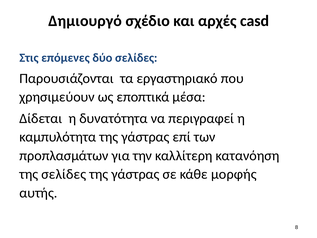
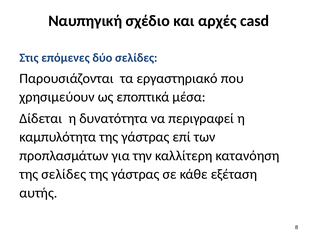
Δημιουργό: Δημιουργό -> Ναυπηγική
μορφής: μορφής -> εξέταση
